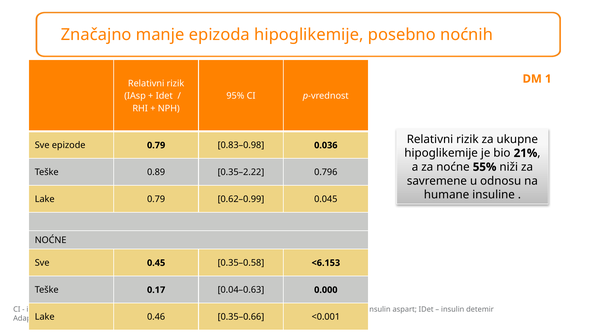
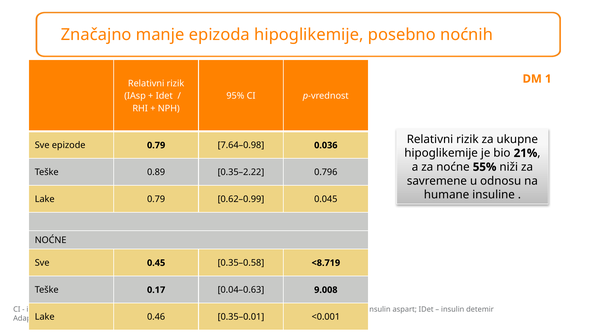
0.83–0.98: 0.83–0.98 -> 7.64–0.98
<6.153: <6.153 -> <8.719
0.000: 0.000 -> 9.008
0.35–0.66: 0.35–0.66 -> 0.35–0.01
